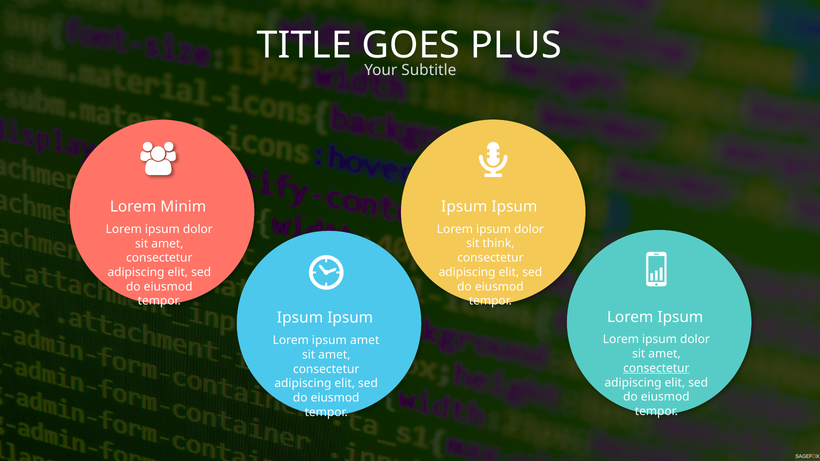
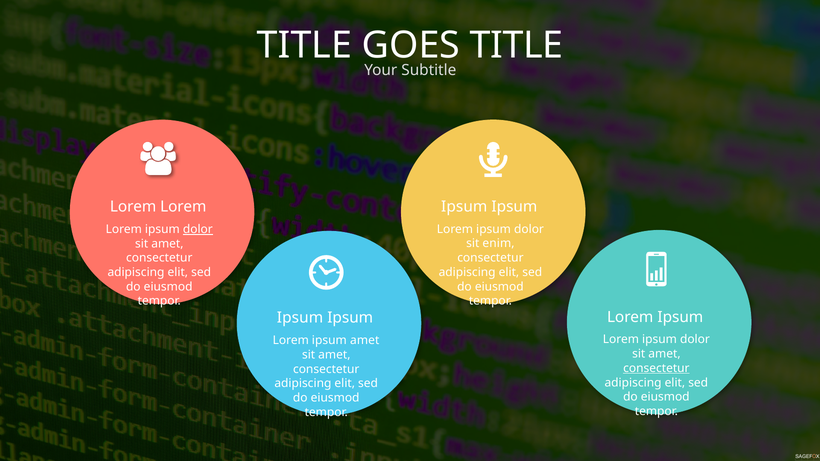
PLUS at (516, 46): PLUS -> TITLE
Minim at (183, 207): Minim -> Lorem
dolor at (198, 229) underline: none -> present
think: think -> enim
